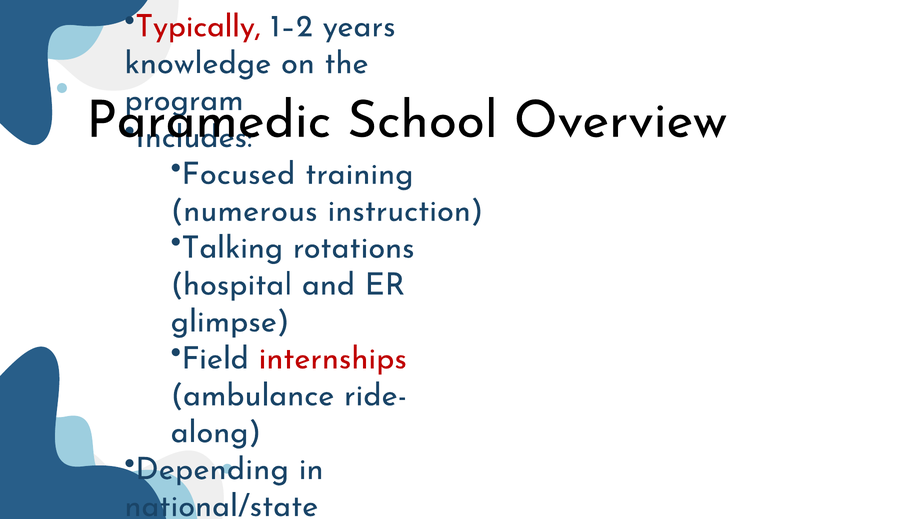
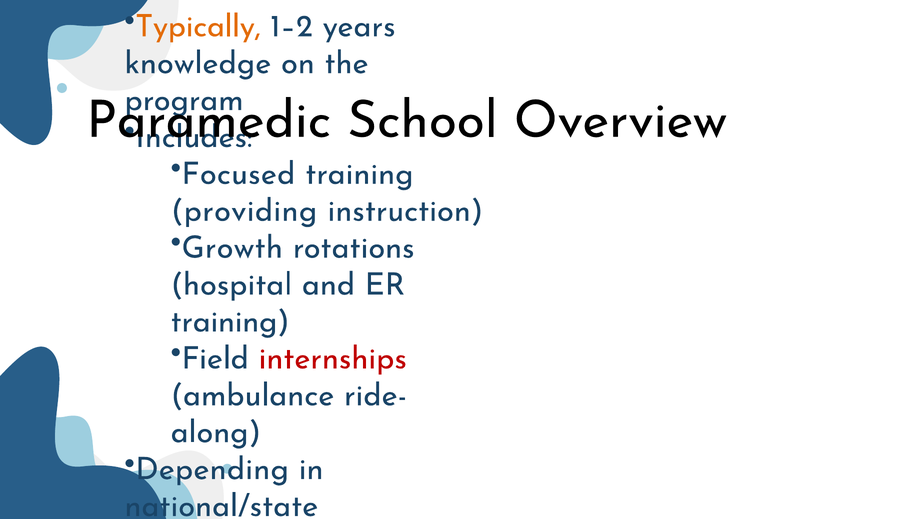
Typically colour: red -> orange
numerous: numerous -> providing
Talking: Talking -> Growth
glimpse at (230, 321): glimpse -> training
